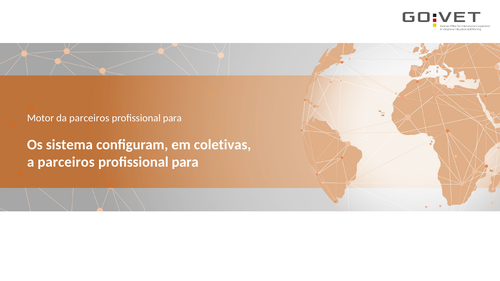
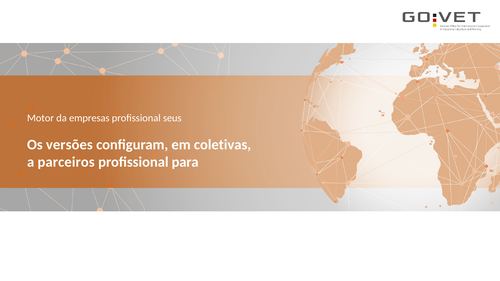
da parceiros: parceiros -> empresas
para at (172, 118): para -> seus
sistema: sistema -> versões
